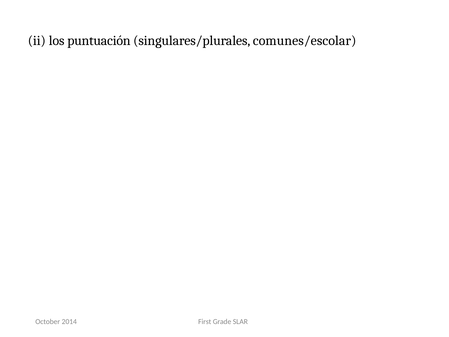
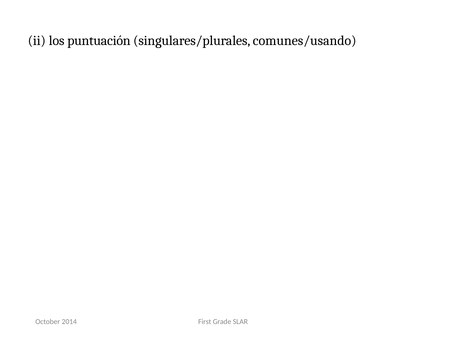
comunes/escolar: comunes/escolar -> comunes/usando
